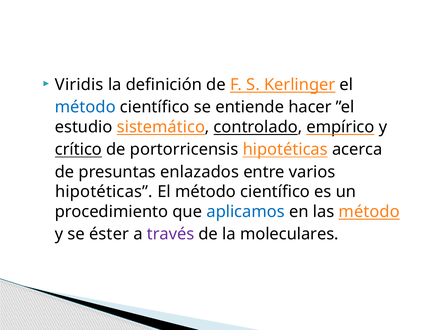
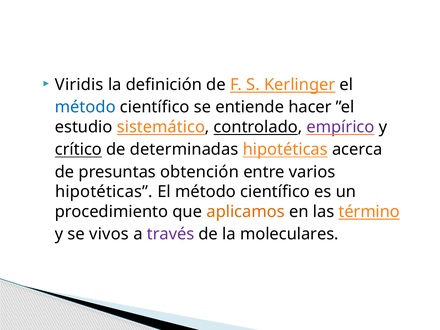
empírico colour: black -> purple
portorricensis: portorricensis -> determinadas
enlazados: enlazados -> obtención
aplicamos colour: blue -> orange
las método: método -> término
éster: éster -> vivos
